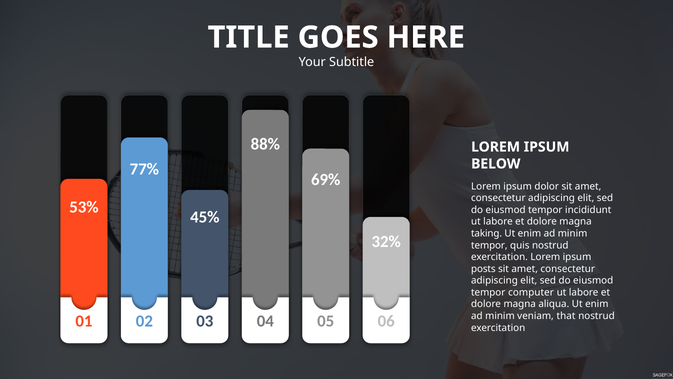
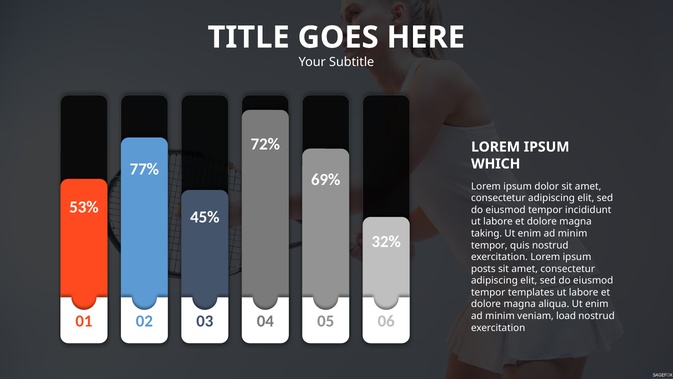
88%: 88% -> 72%
BELOW: BELOW -> WHICH
computer: computer -> templates
that: that -> load
